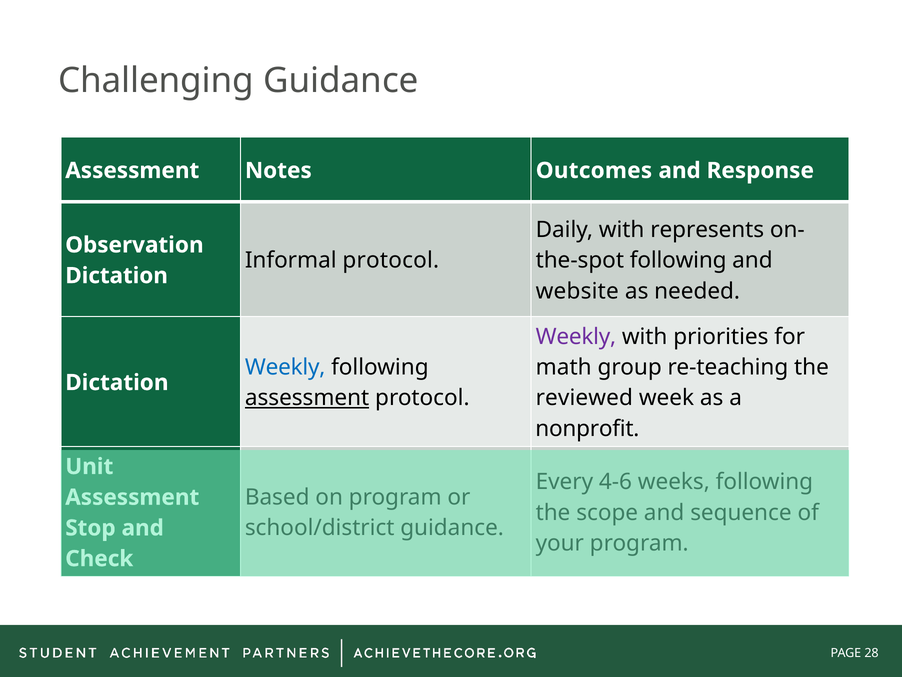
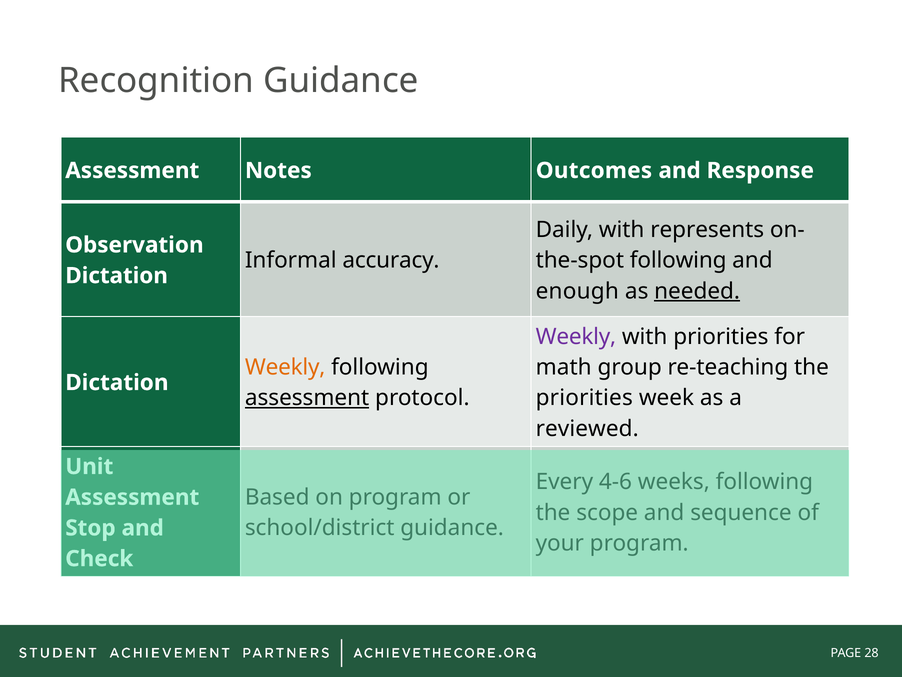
Challenging: Challenging -> Recognition
Informal protocol: protocol -> accuracy
website: website -> enough
needed underline: none -> present
Weekly at (285, 367) colour: blue -> orange
reviewed at (584, 398): reviewed -> priorities
nonprofit: nonprofit -> reviewed
